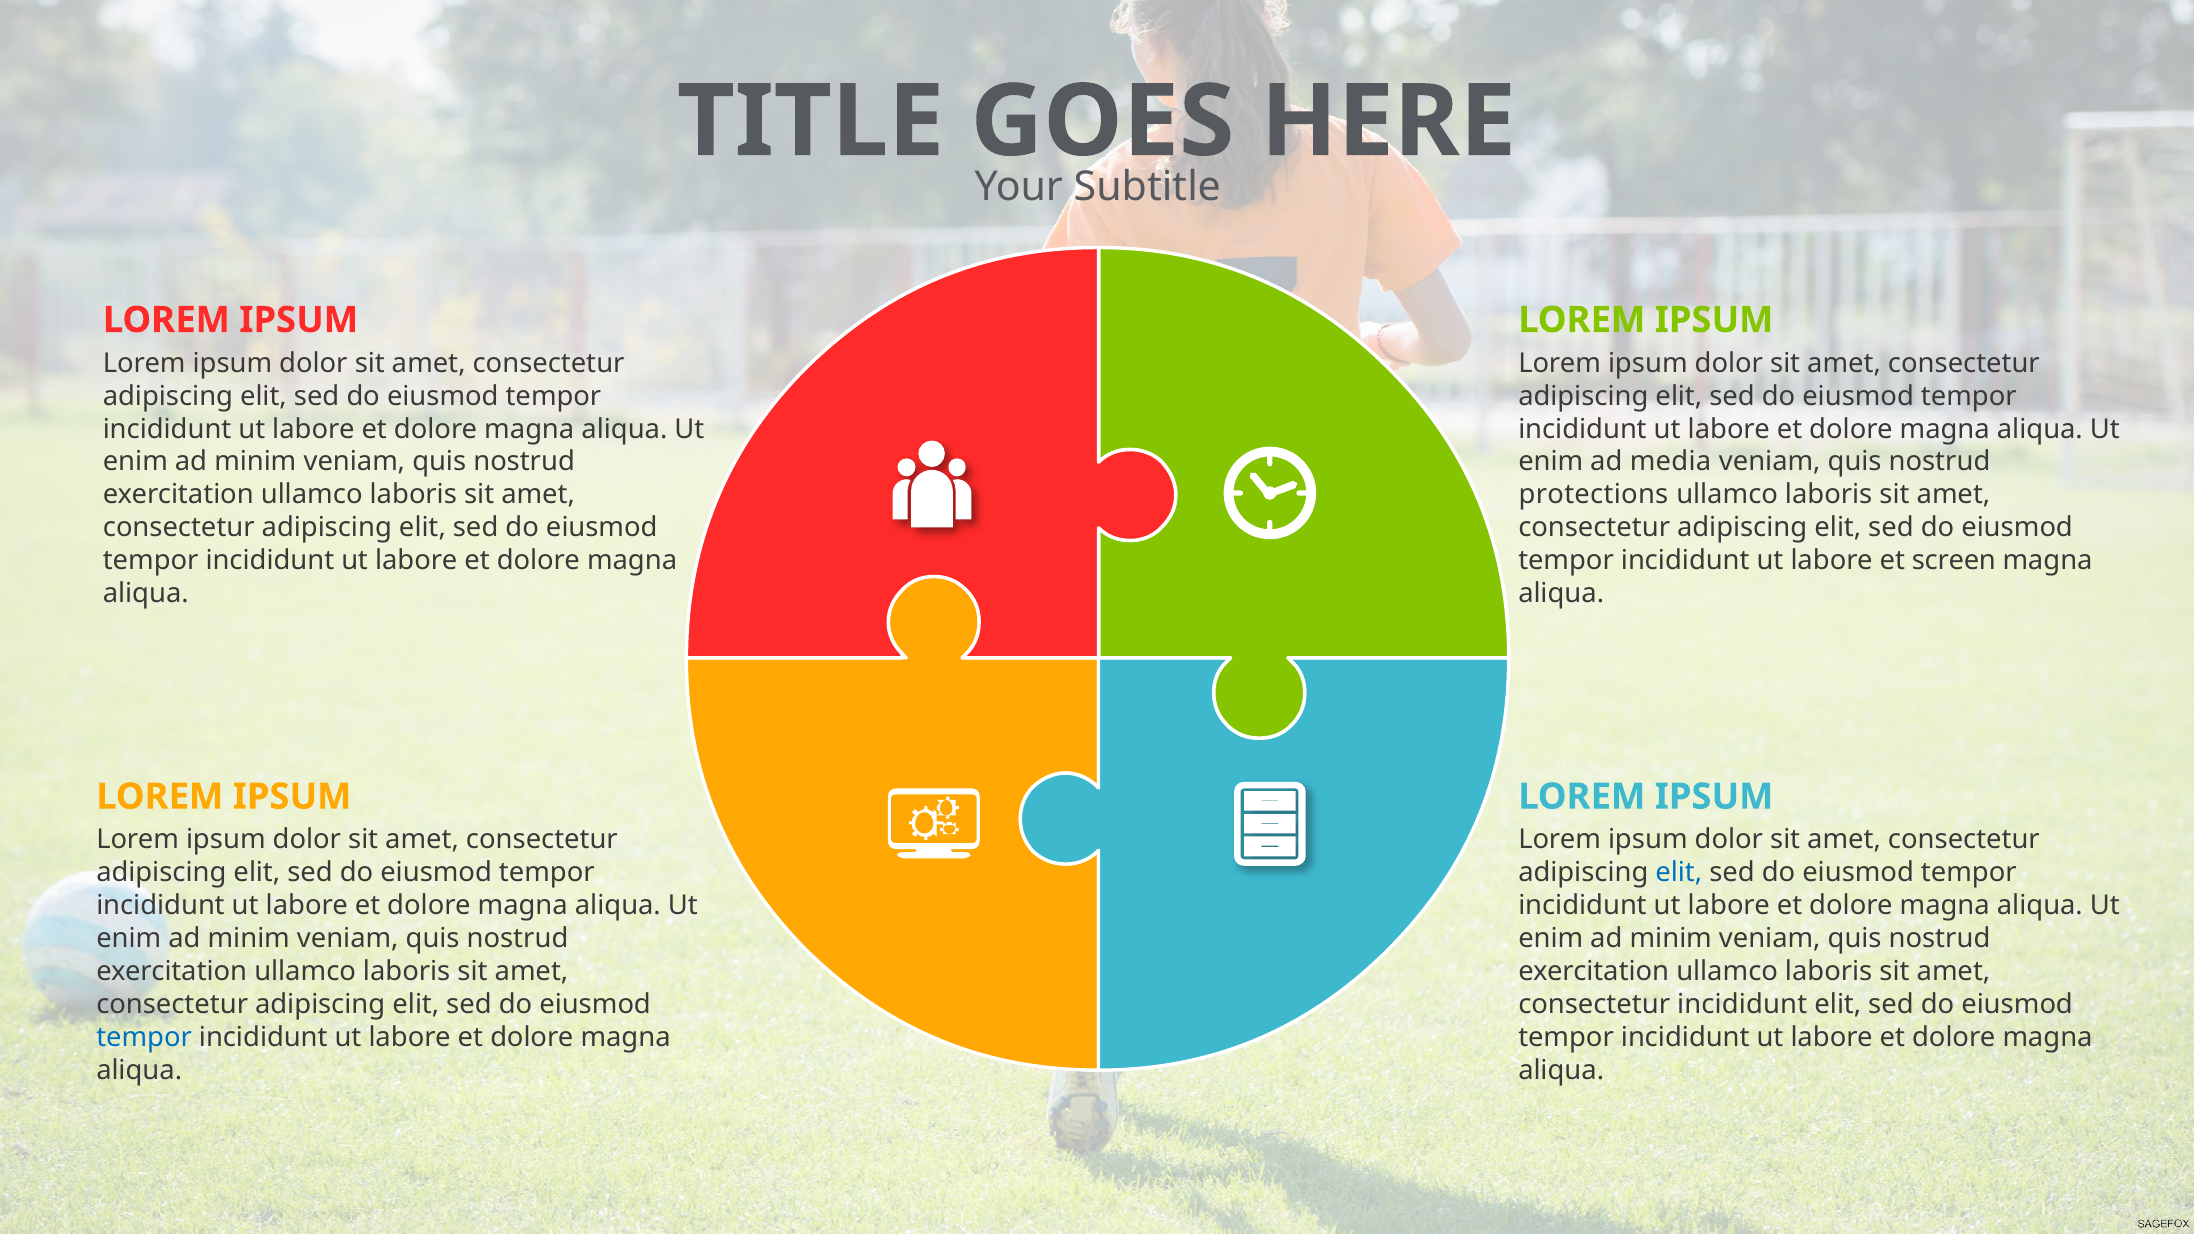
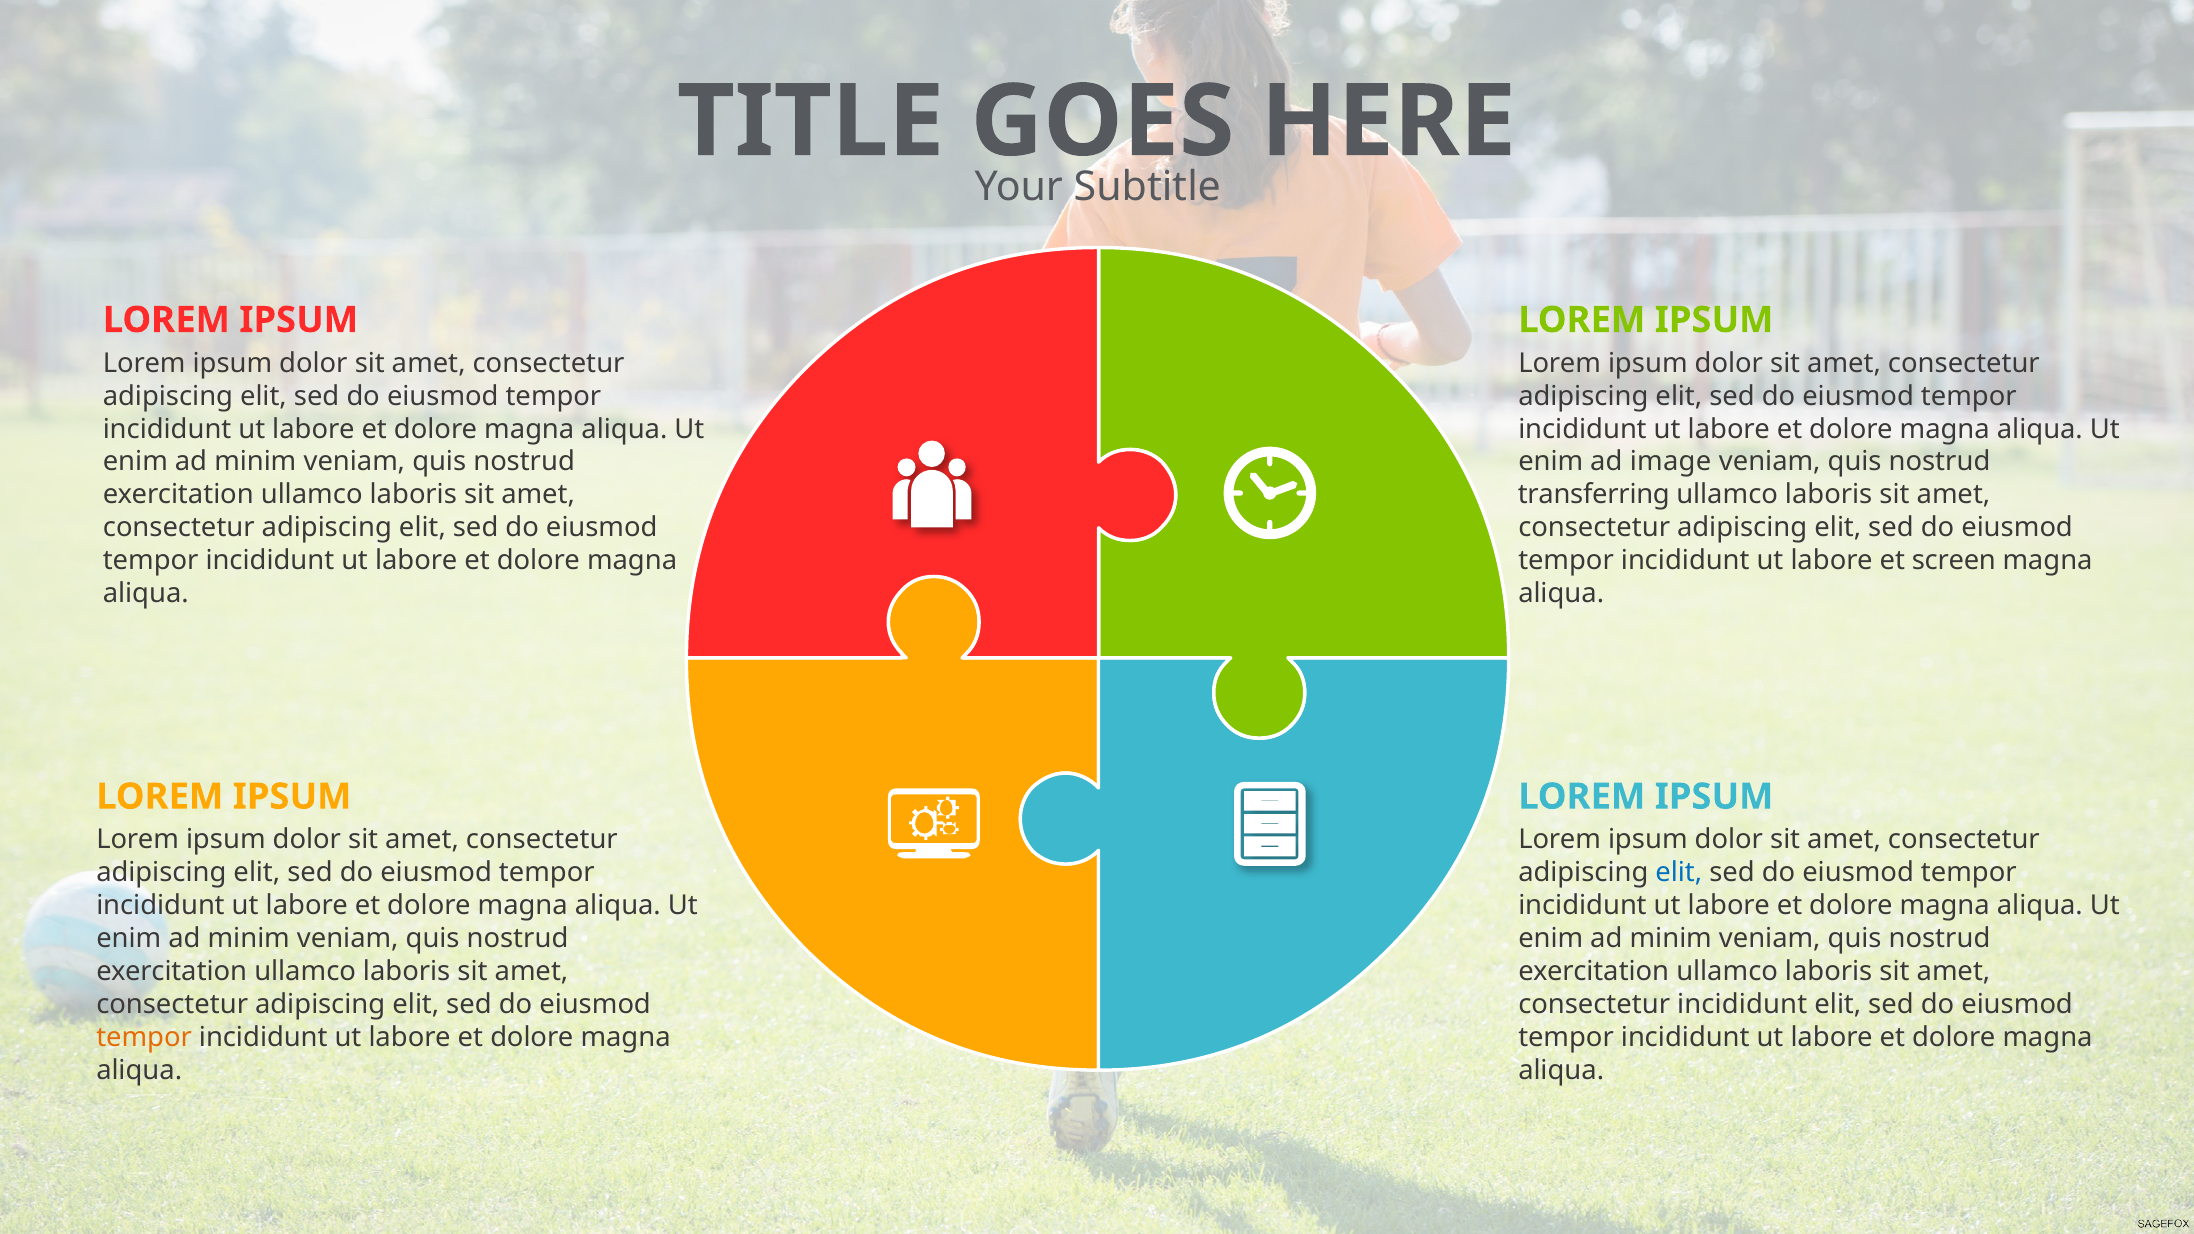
media: media -> image
protections: protections -> transferring
tempor at (144, 1037) colour: blue -> orange
